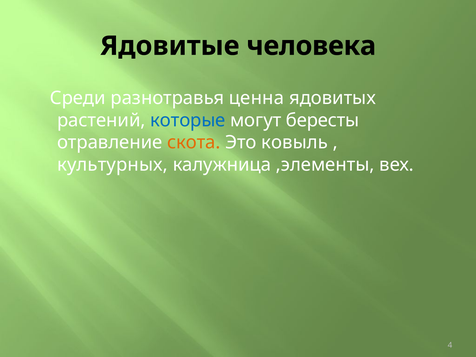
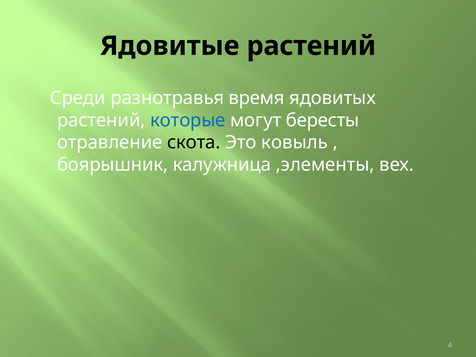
Ядовитые человека: человека -> растений
ценна: ценна -> время
скота colour: orange -> black
культурных: культурных -> боярышник
